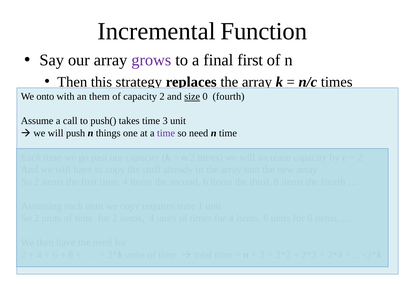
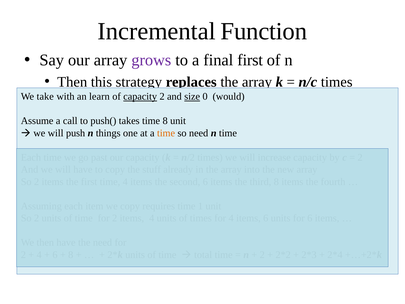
onto: onto -> take
them: them -> learn
capacity at (140, 97) underline: none -> present
0 fourth: fourth -> would
3 at (165, 121): 3 -> 8
time at (166, 133) colour: purple -> orange
